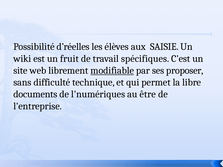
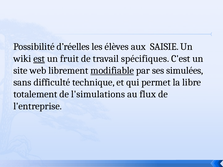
est underline: none -> present
proposer: proposer -> simulées
documents: documents -> totalement
l'numériques: l'numériques -> l'simulations
être: être -> flux
